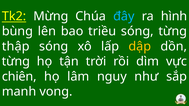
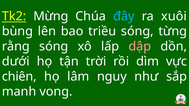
hình: hình -> xuôi
thập: thập -> rằng
dập colour: yellow -> pink
từng at (16, 62): từng -> dưới
